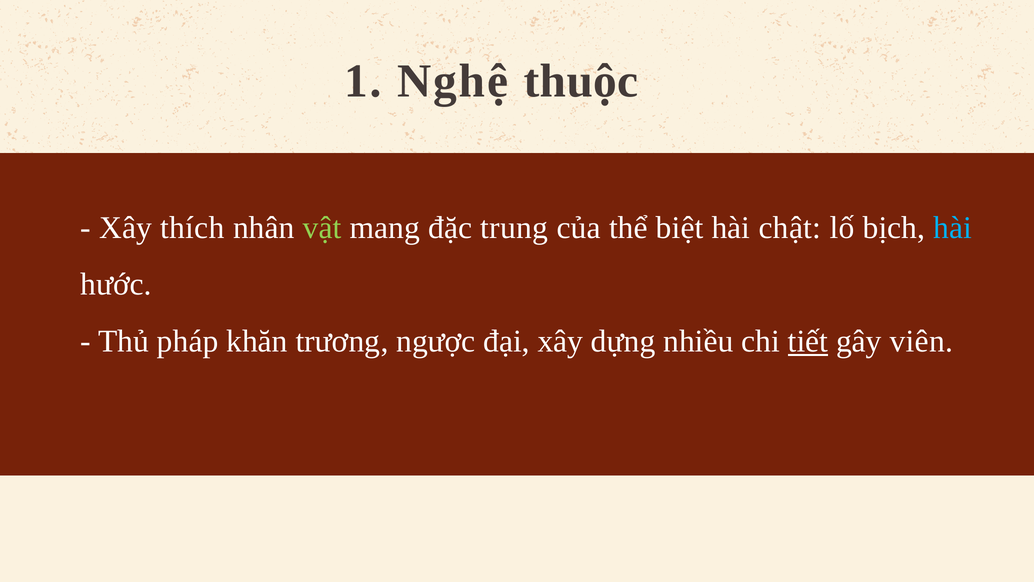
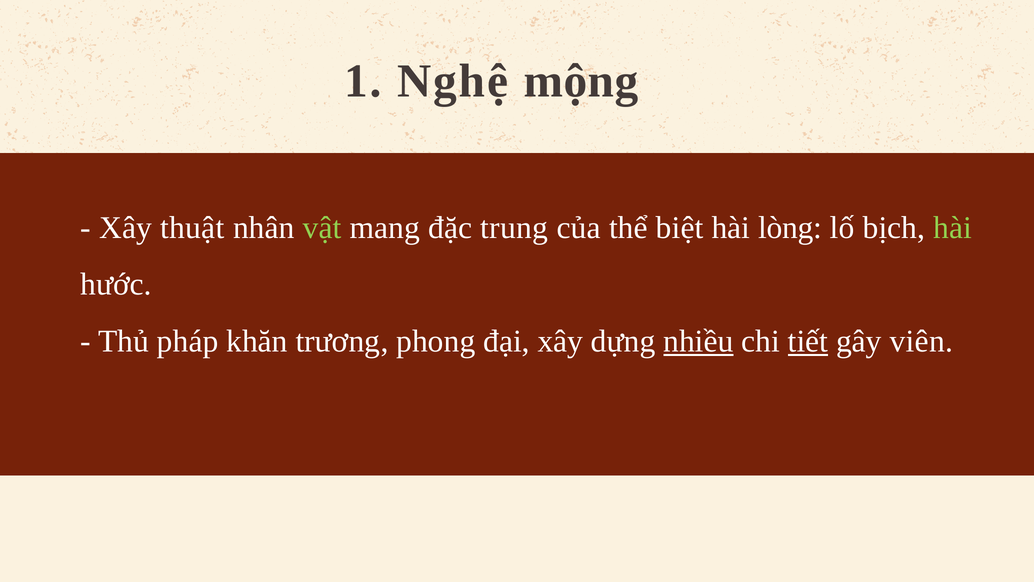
thuộc: thuộc -> mộng
thích: thích -> thuật
chật: chật -> lòng
hài at (953, 228) colour: light blue -> light green
ngược: ngược -> phong
nhiều underline: none -> present
